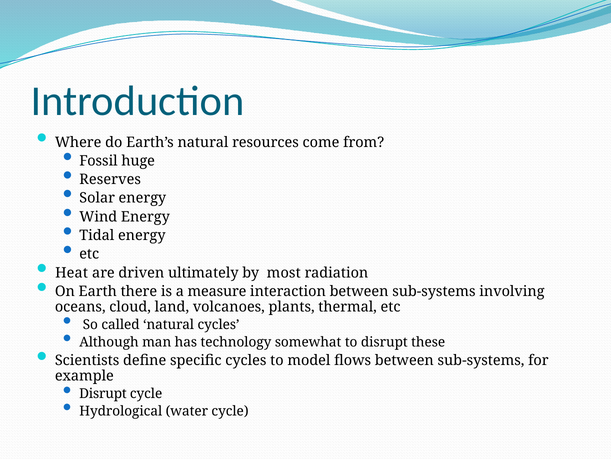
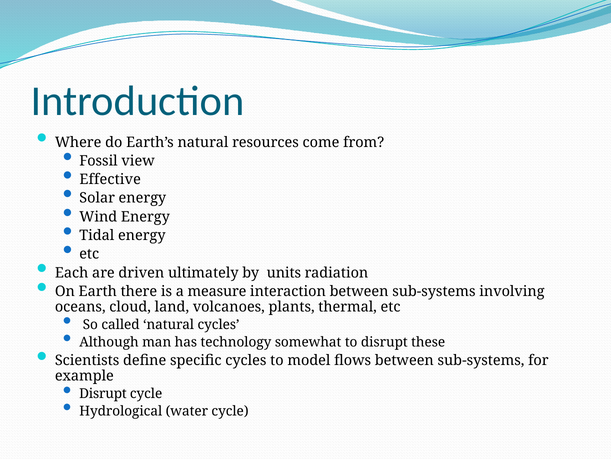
huge: huge -> view
Reserves: Reserves -> Effective
Heat: Heat -> Each
most: most -> units
